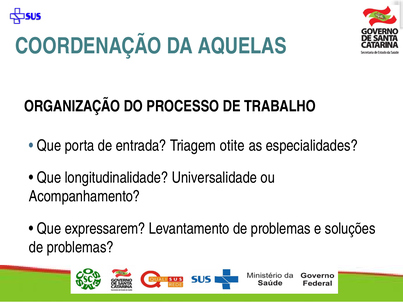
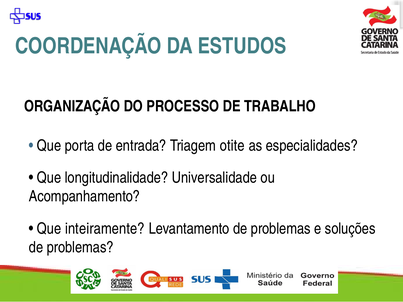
AQUELAS: AQUELAS -> ESTUDOS
expressarem: expressarem -> inteiramente
